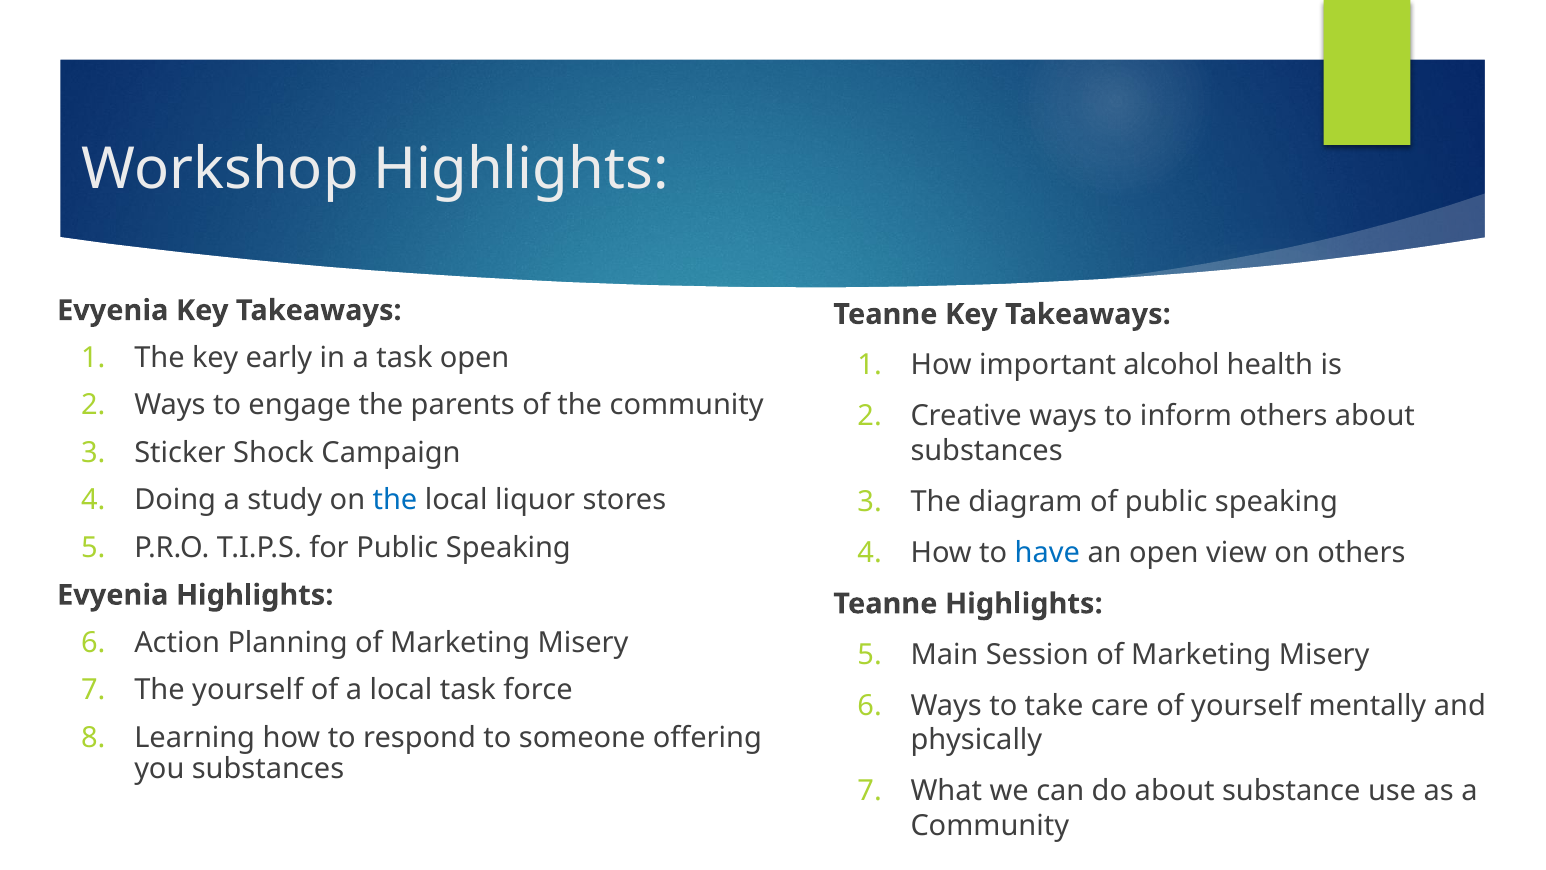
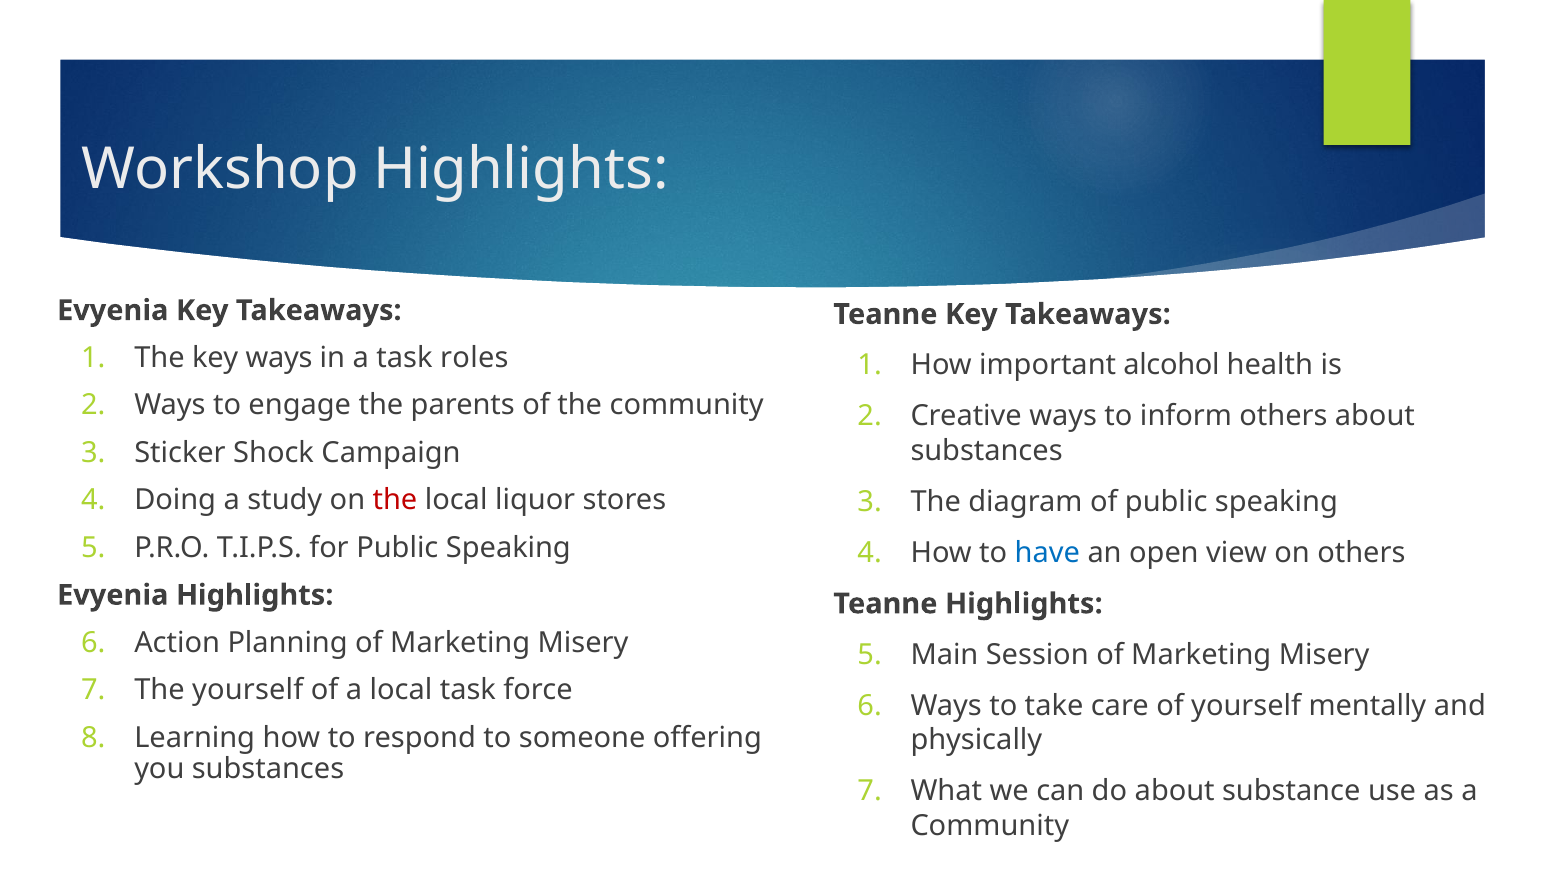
key early: early -> ways
task open: open -> roles
the at (395, 500) colour: blue -> red
